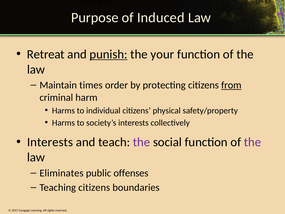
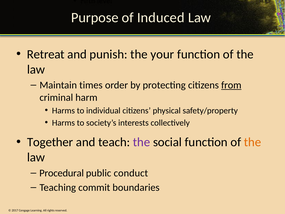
punish underline: present -> none
Interests at (50, 142): Interests -> Together
the at (253, 142) colour: purple -> orange
Eliminates: Eliminates -> Procedural
offenses: offenses -> conduct
Teaching citizens: citizens -> commit
